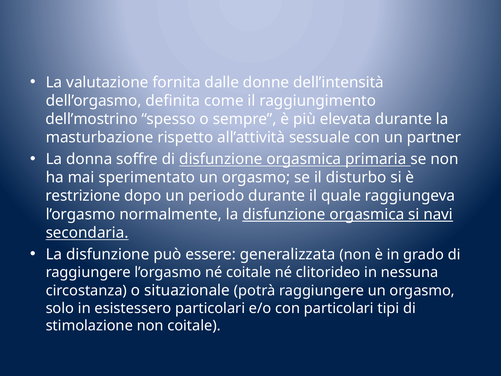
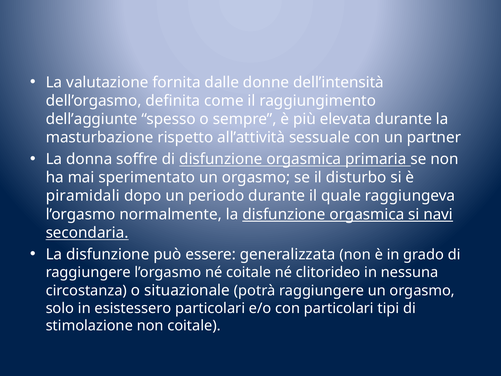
dell’mostrino: dell’mostrino -> dell’aggiunte
restrizione: restrizione -> piramidali
